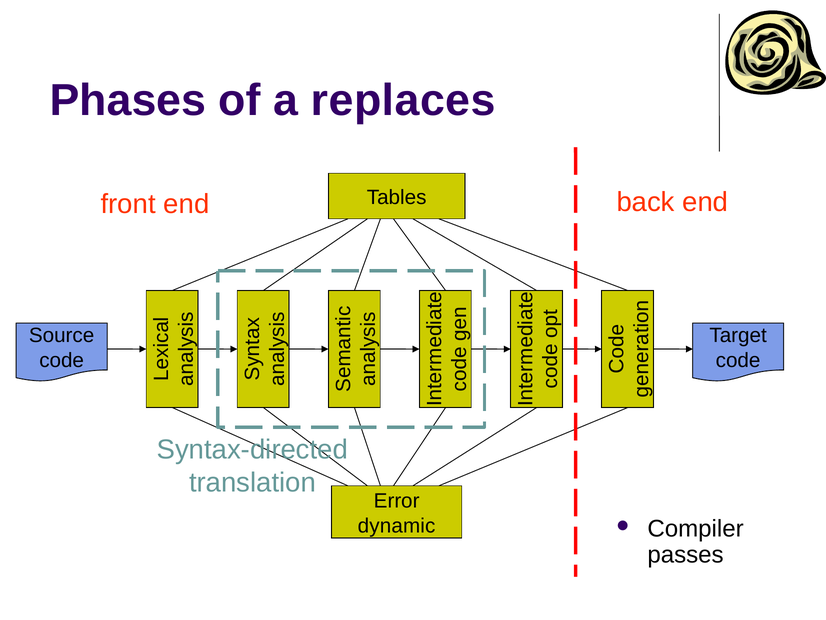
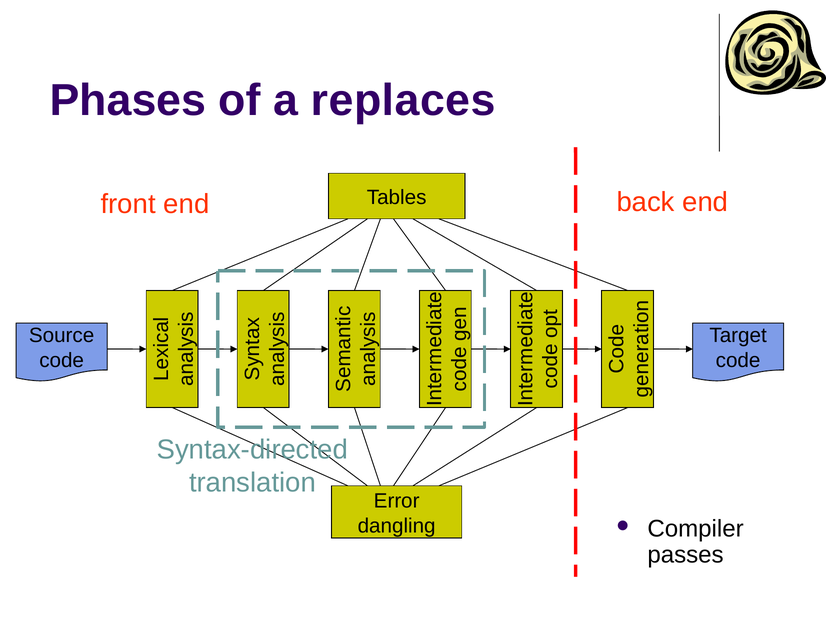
dynamic: dynamic -> dangling
